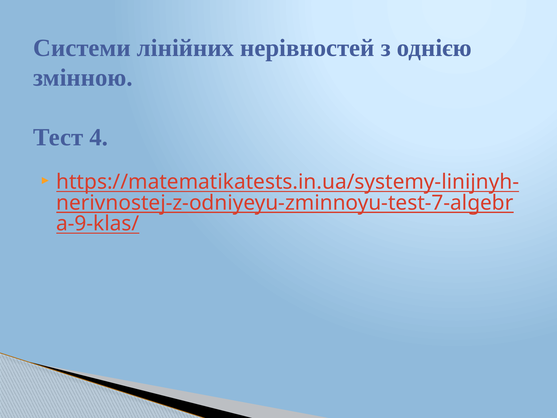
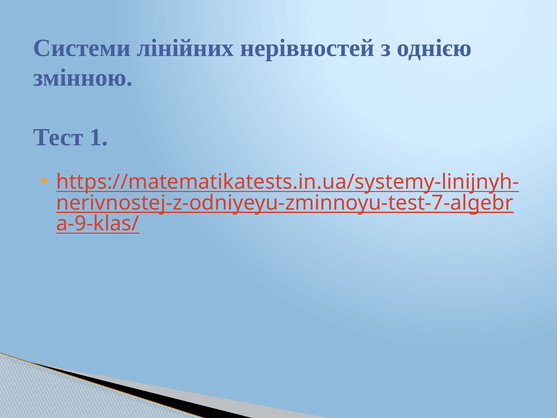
4: 4 -> 1
